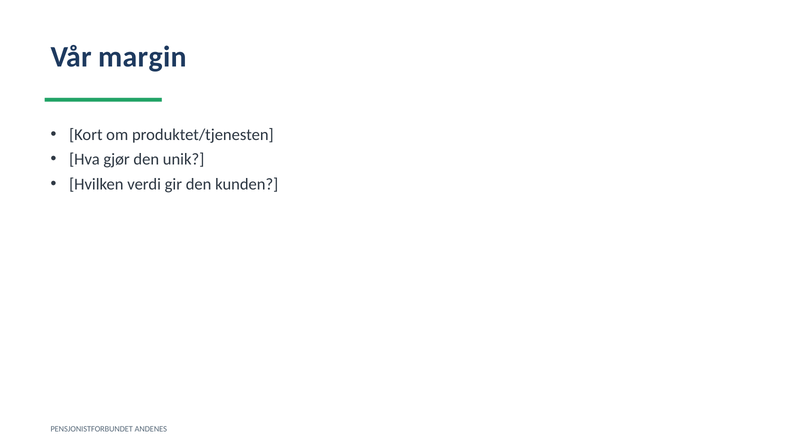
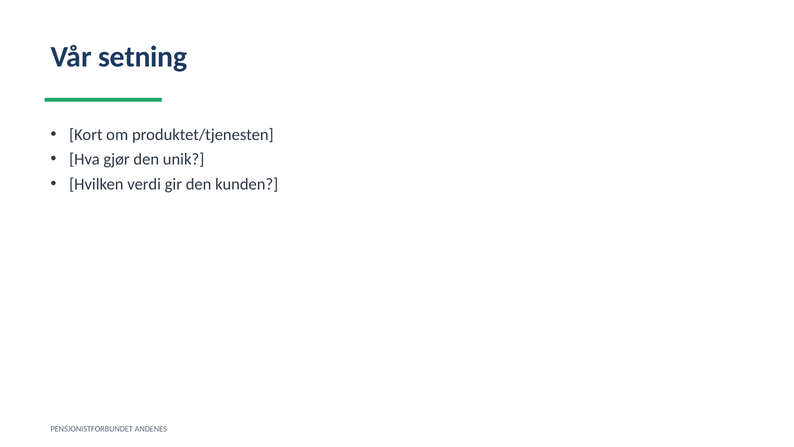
margin: margin -> setning
